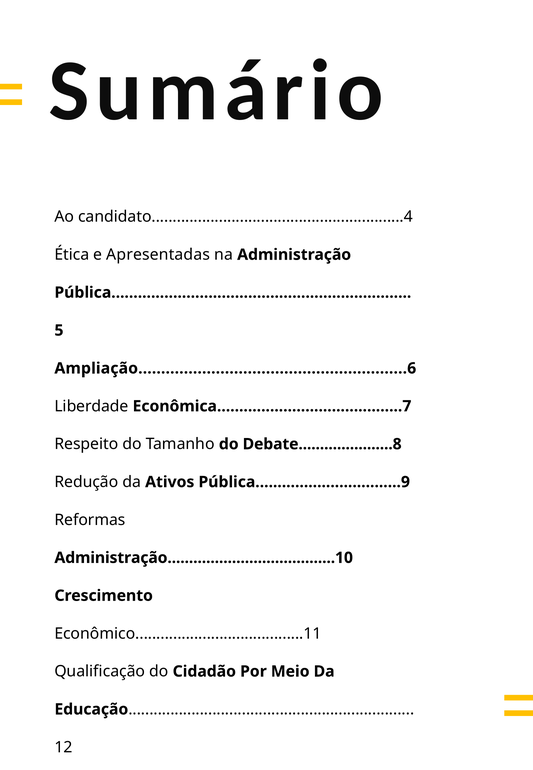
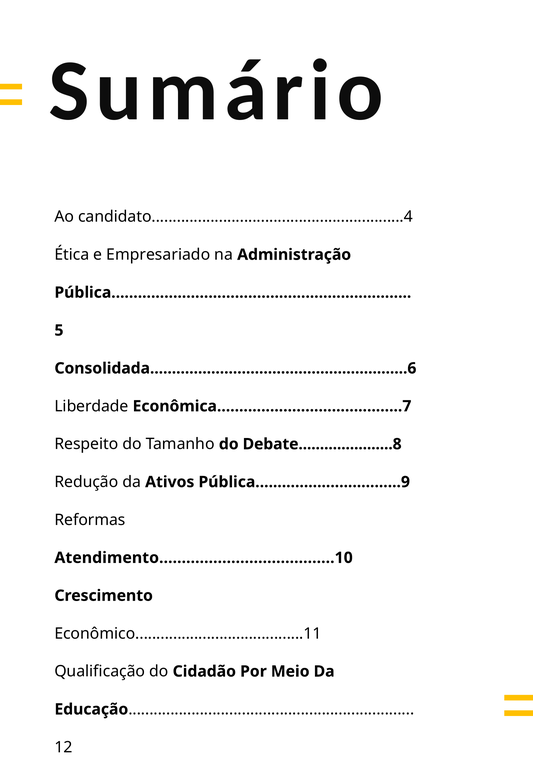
Apresentadas: Apresentadas -> Empresariado
Ampliação...........................................................6: Ampliação...........................................................6 -> Consolidada...........................................................6
Administração.......................................10: Administração.......................................10 -> Atendimento.......................................10
